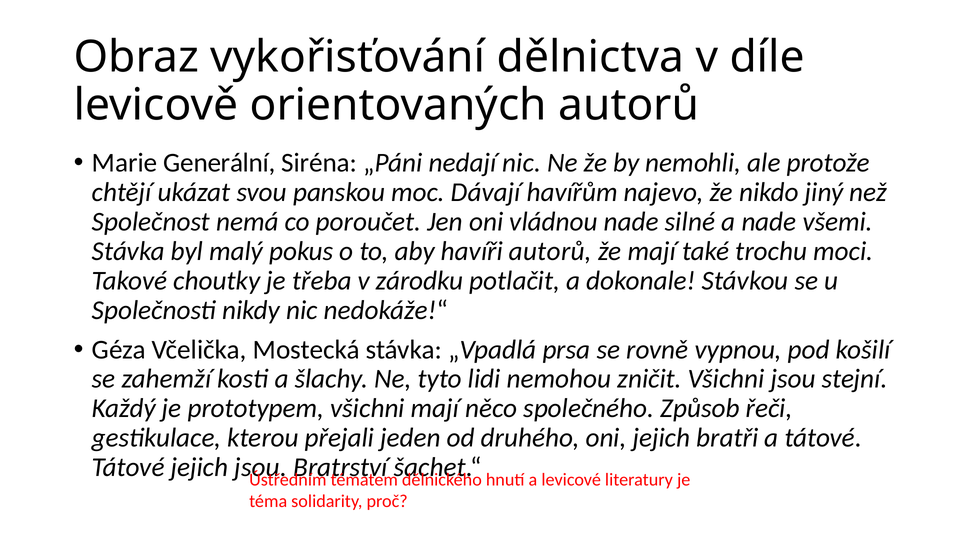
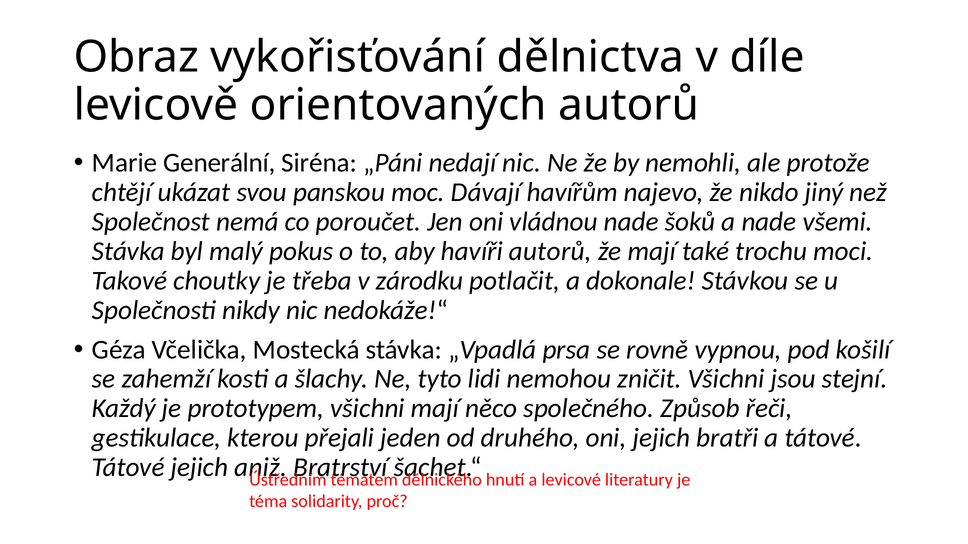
silné: silné -> šoků
jejich jsou: jsou -> aniž
